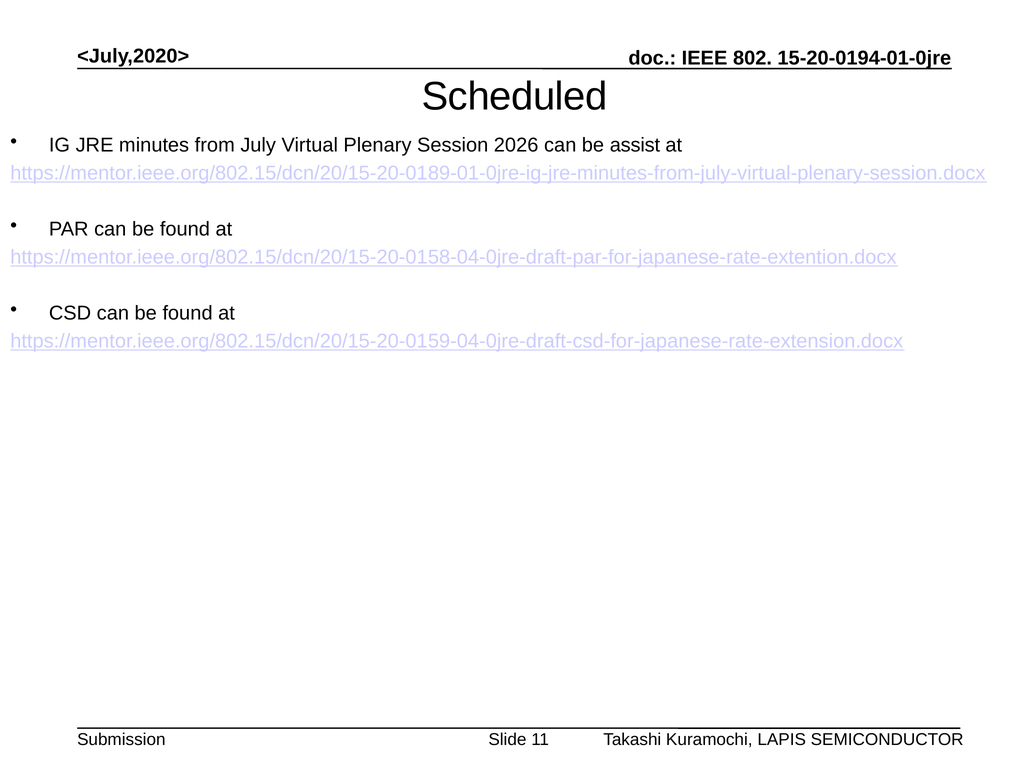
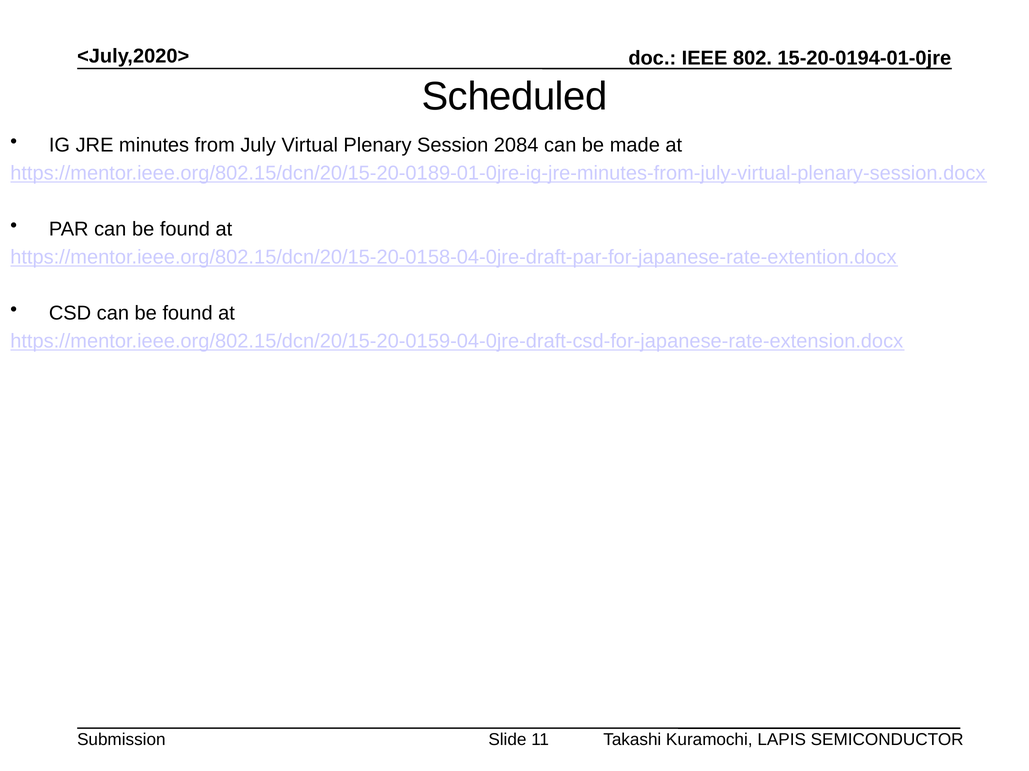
2026: 2026 -> 2084
assist: assist -> made
